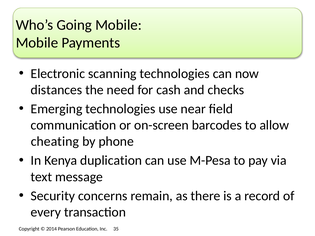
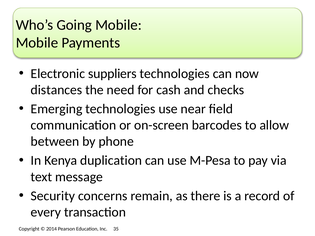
scanning: scanning -> suppliers
cheating: cheating -> between
